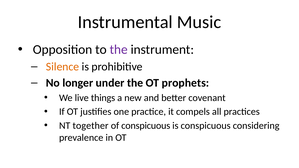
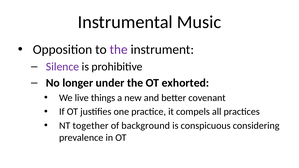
Silence colour: orange -> purple
prophets: prophets -> exhorted
of conspicuous: conspicuous -> background
